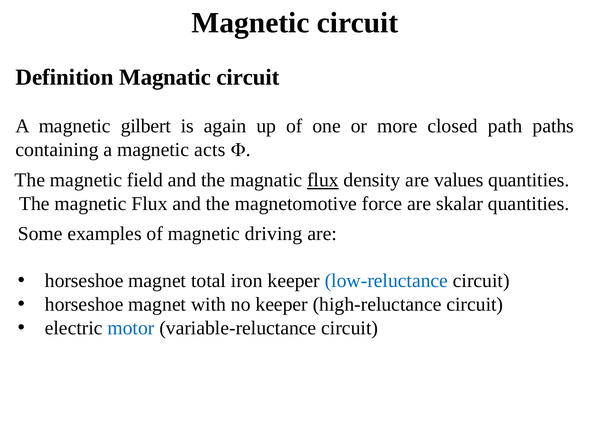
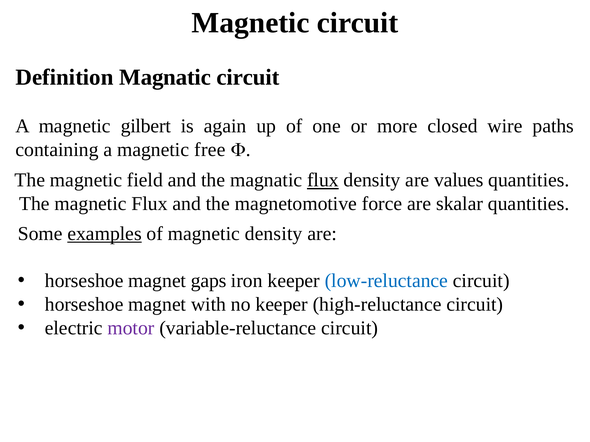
path: path -> wire
acts: acts -> free
examples underline: none -> present
magnetic driving: driving -> density
total: total -> gaps
motor colour: blue -> purple
